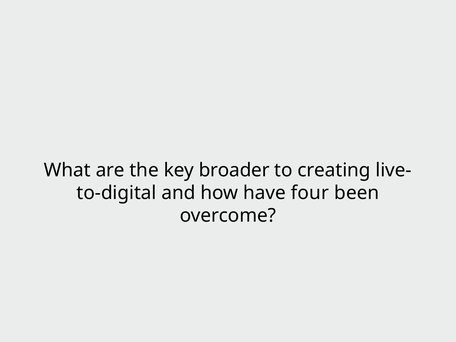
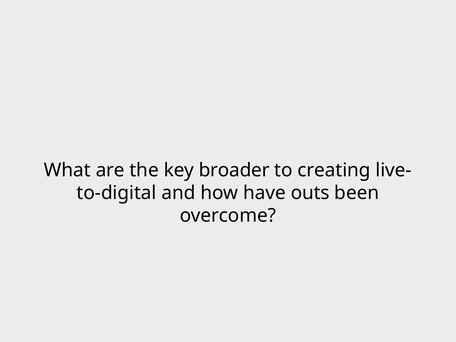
four: four -> outs
